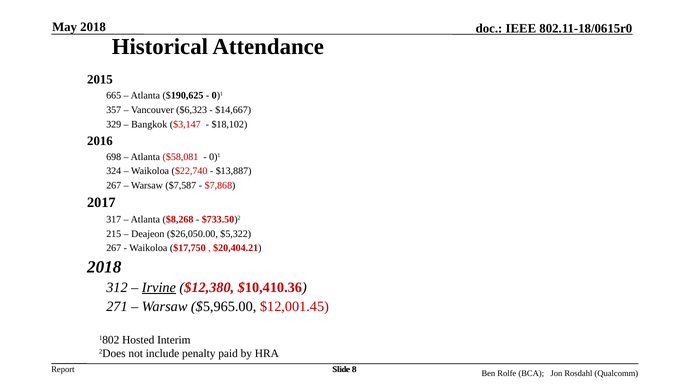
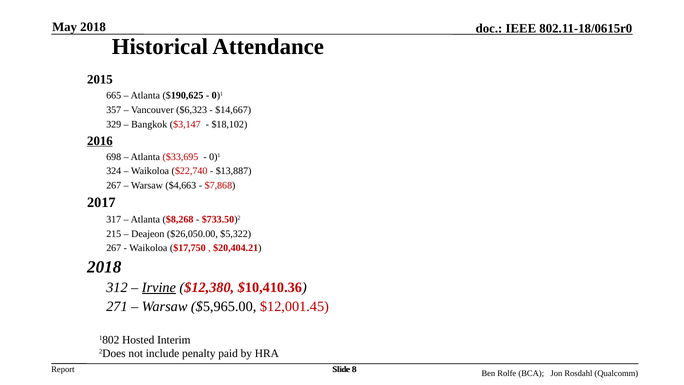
2016 underline: none -> present
$58,081: $58,081 -> $33,695
$7,587: $7,587 -> $4,663
